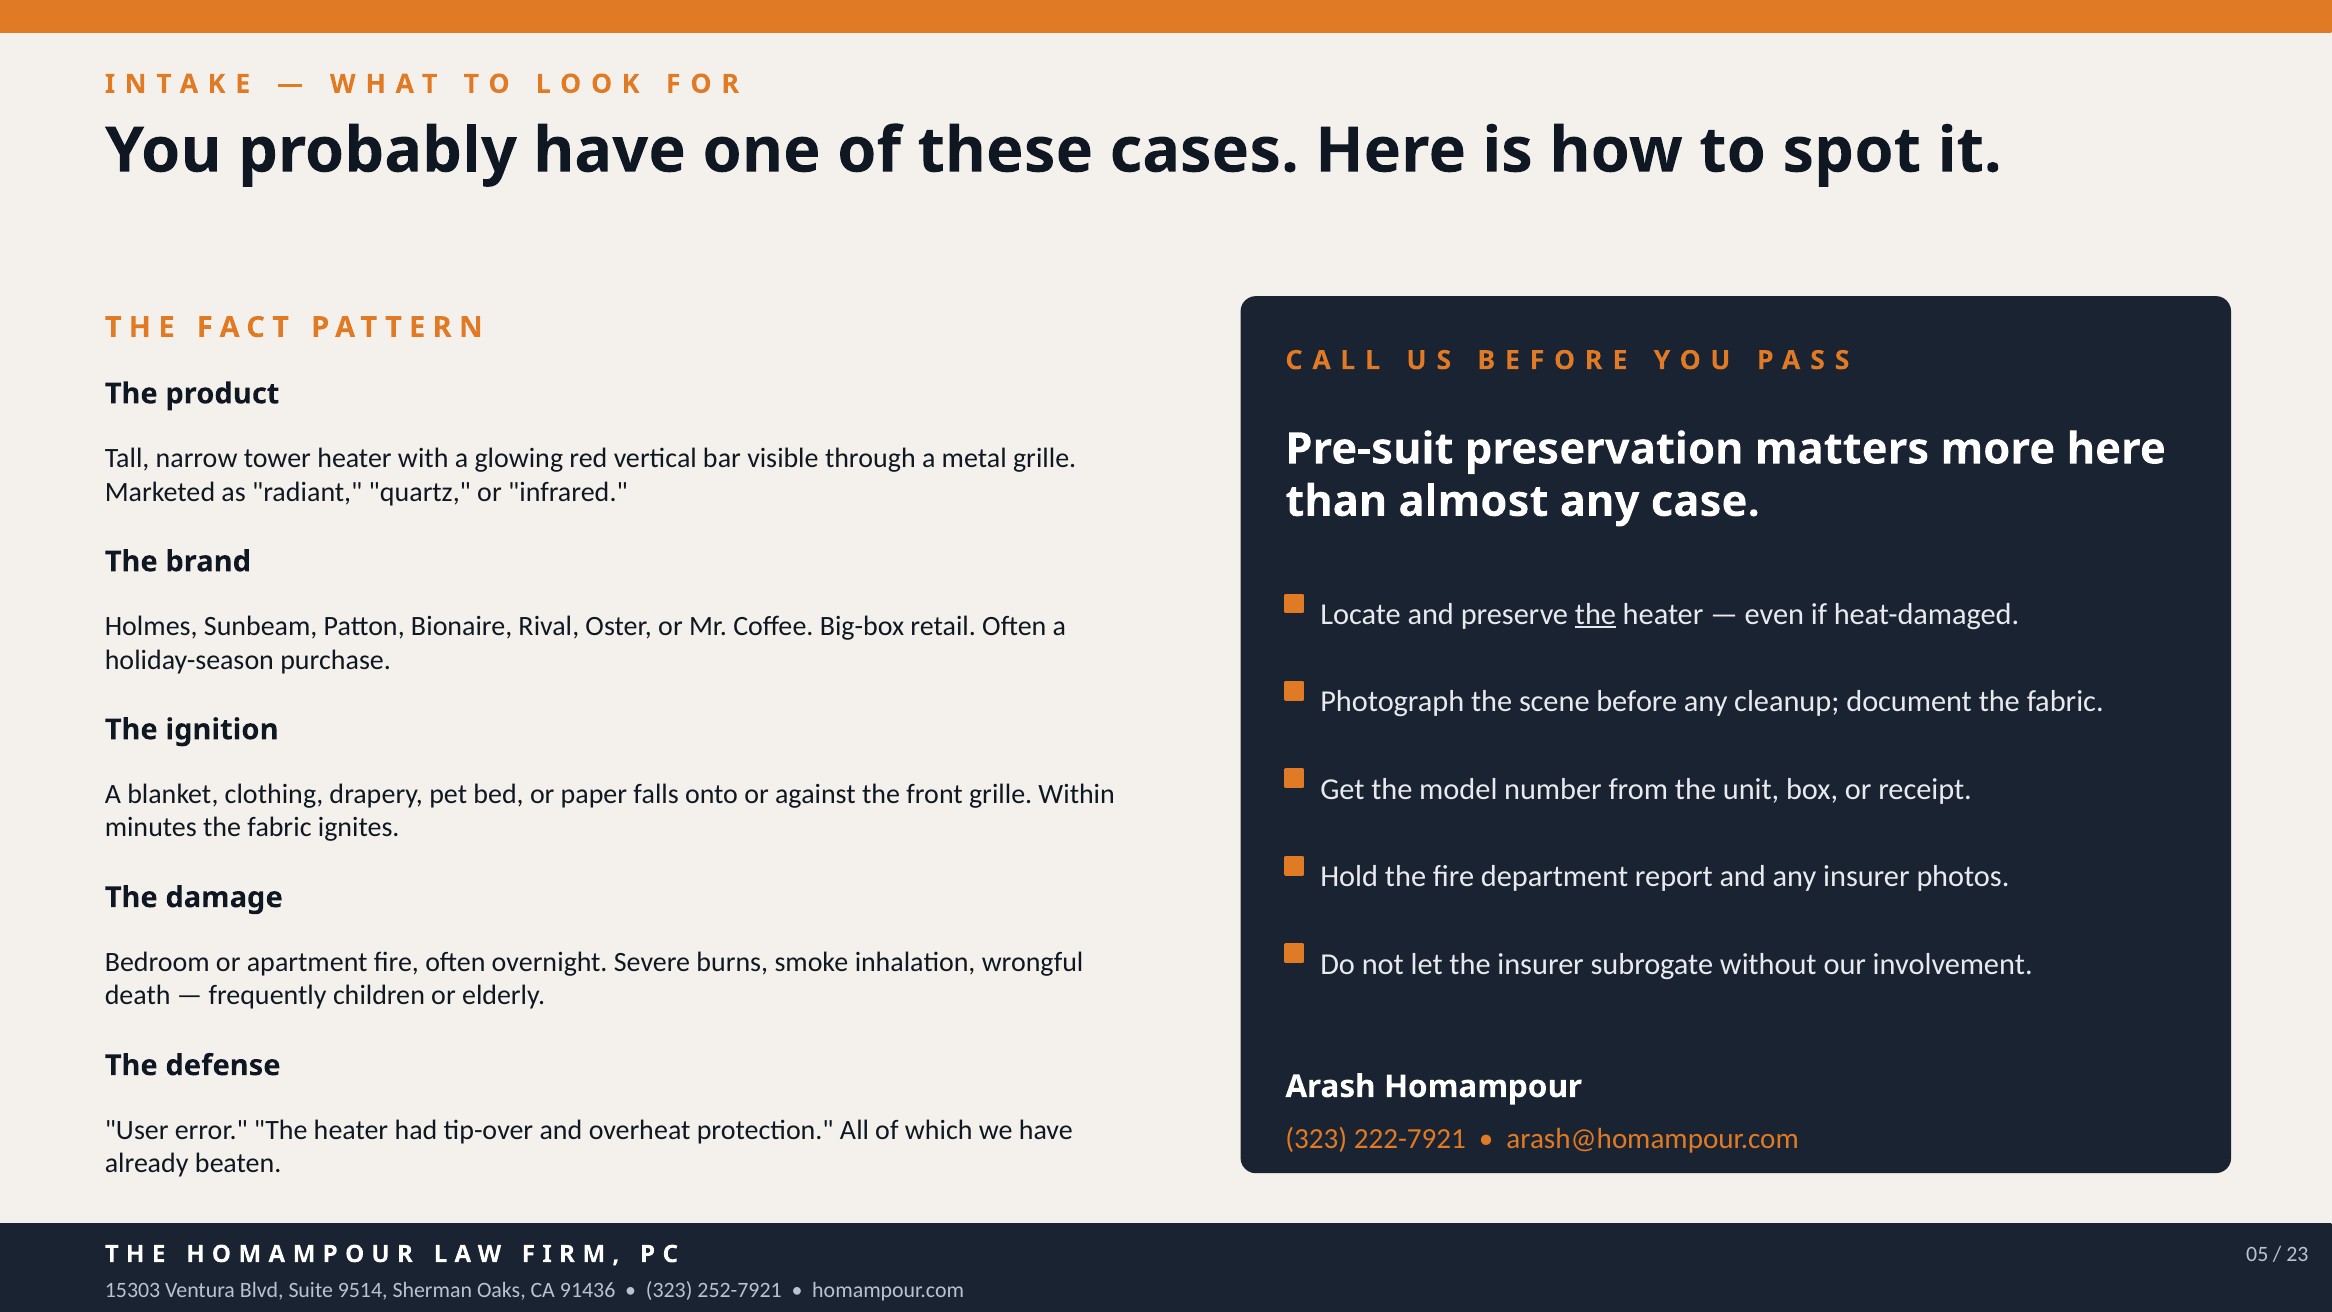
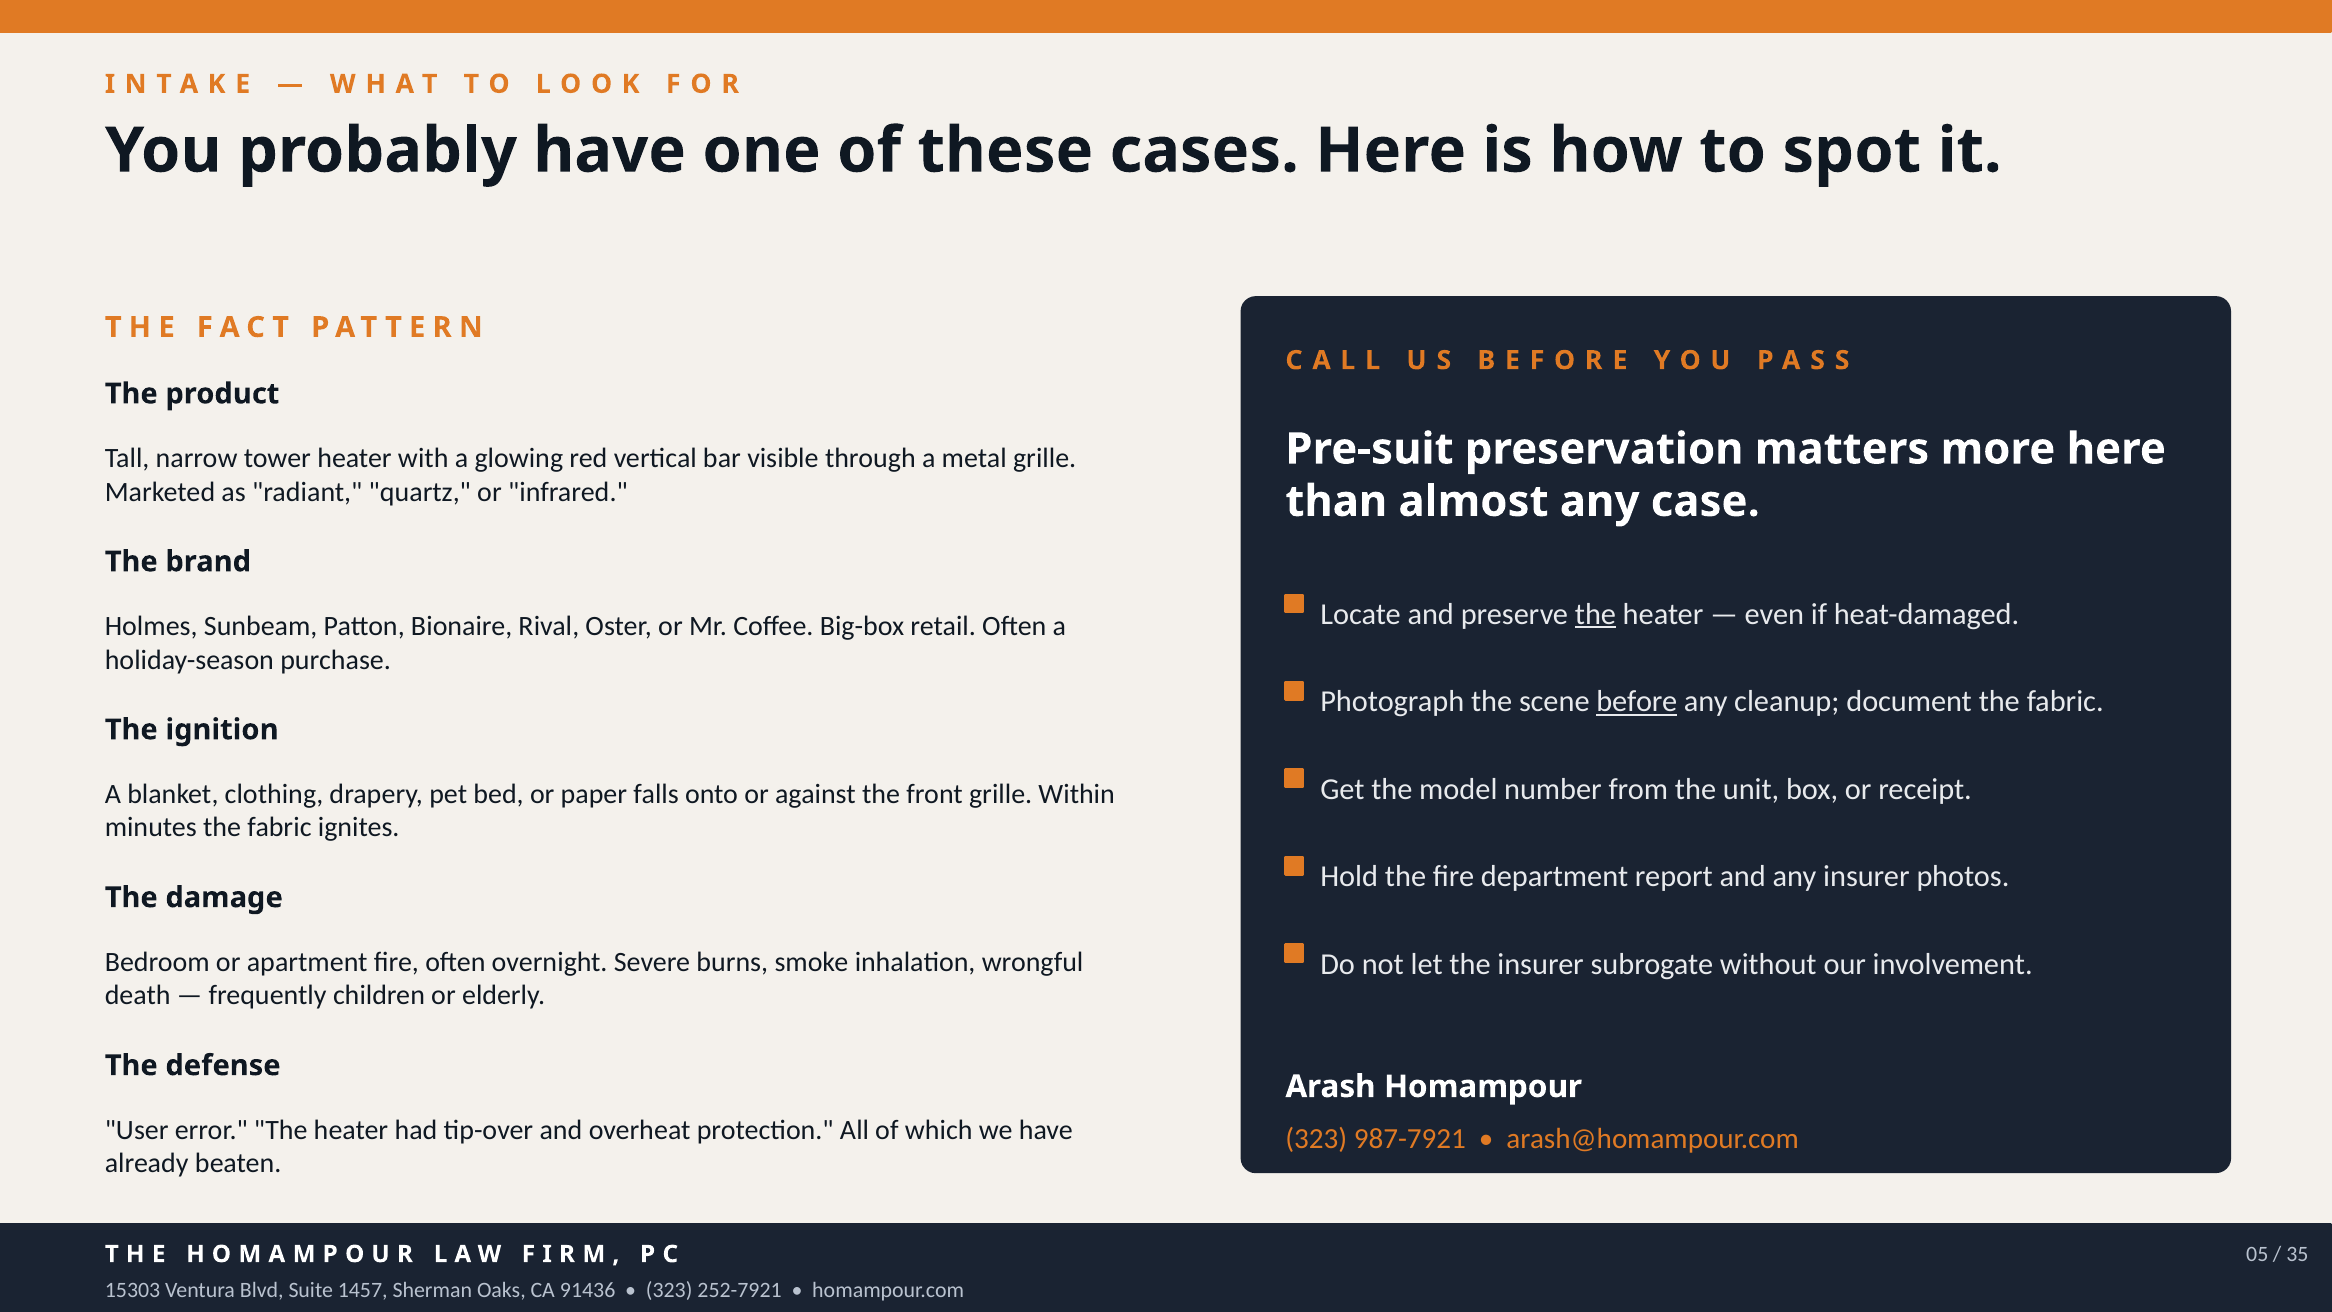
before underline: none -> present
222-7921: 222-7921 -> 987-7921
23: 23 -> 35
9514: 9514 -> 1457
